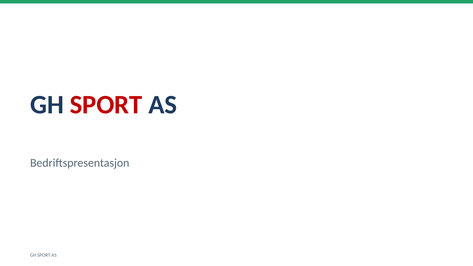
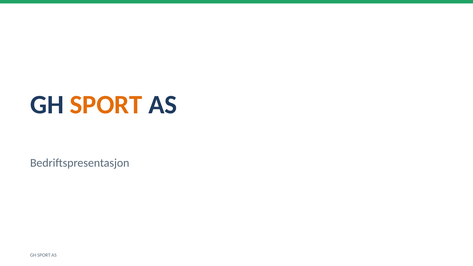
SPORT at (106, 105) colour: red -> orange
